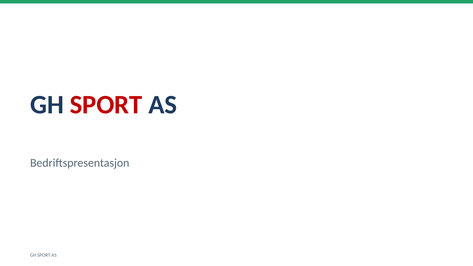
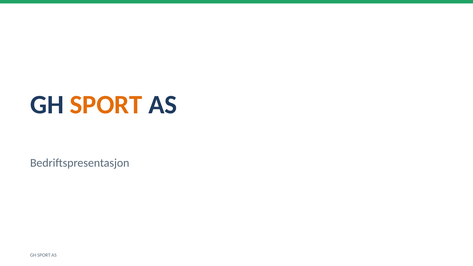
SPORT at (106, 105) colour: red -> orange
